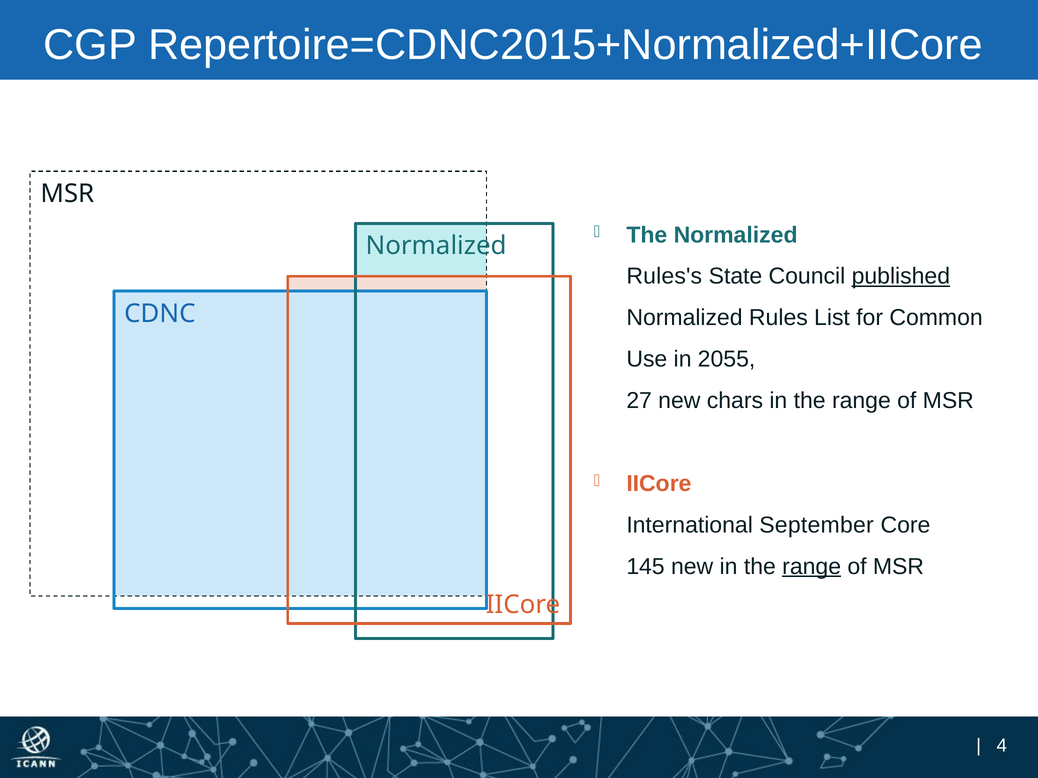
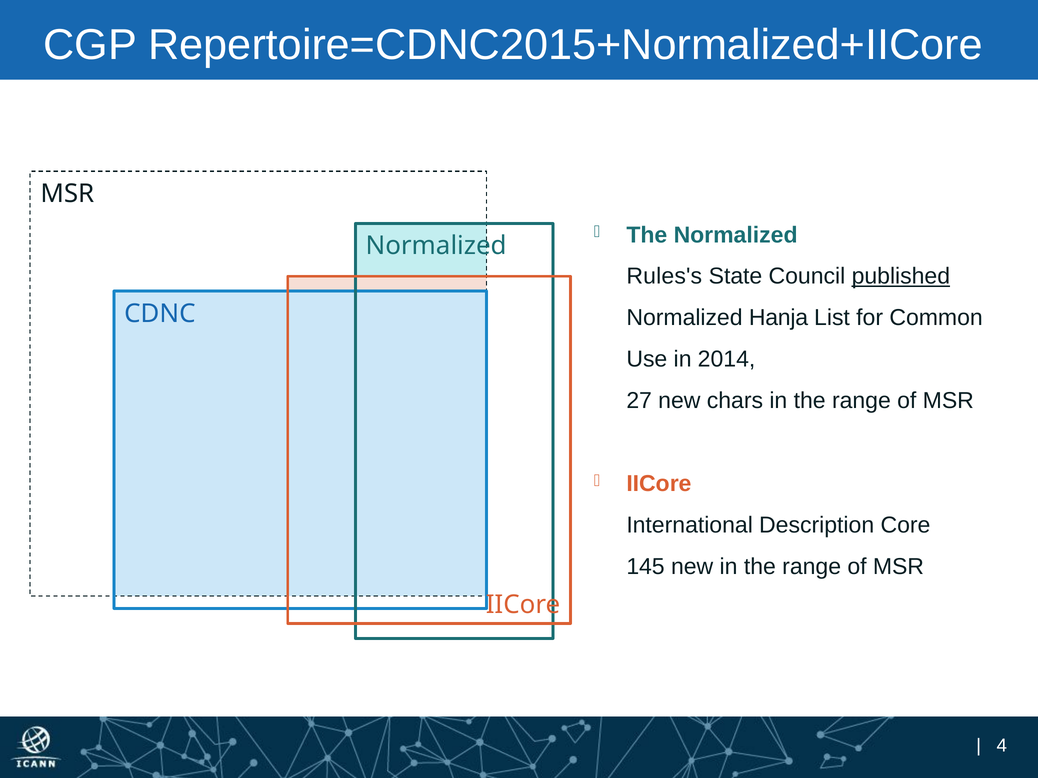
Rules: Rules -> Hanja
2055: 2055 -> 2014
September: September -> Description
range at (812, 567) underline: present -> none
